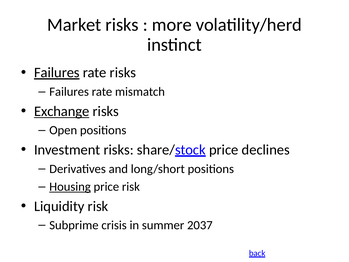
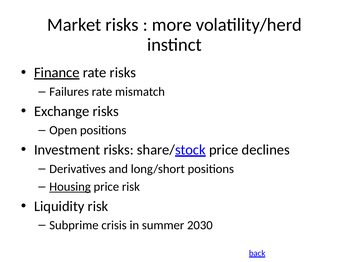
Failures at (57, 73): Failures -> Finance
Exchange underline: present -> none
2037: 2037 -> 2030
